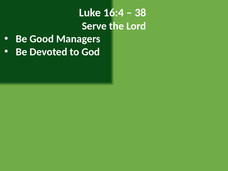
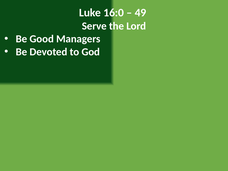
16:4: 16:4 -> 16:0
38: 38 -> 49
